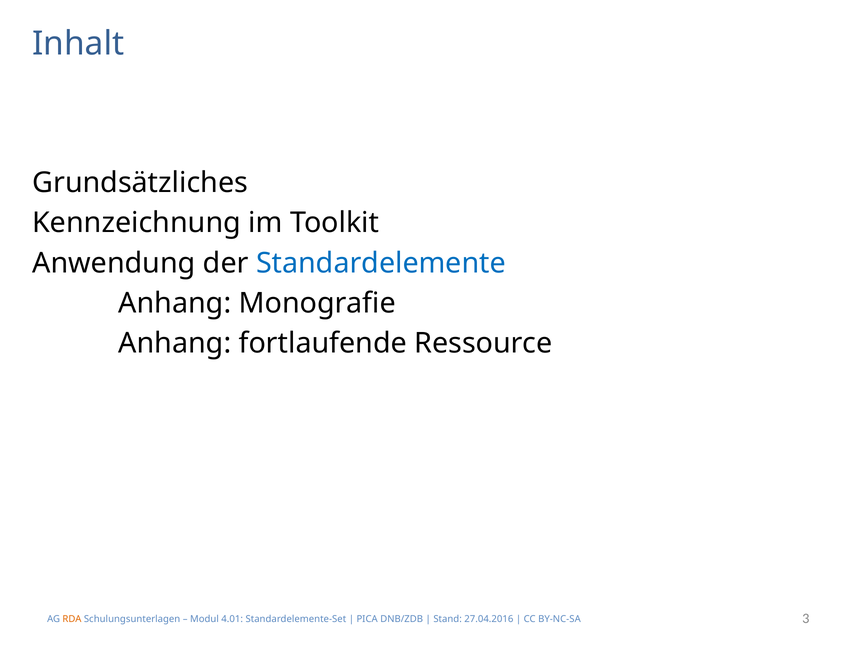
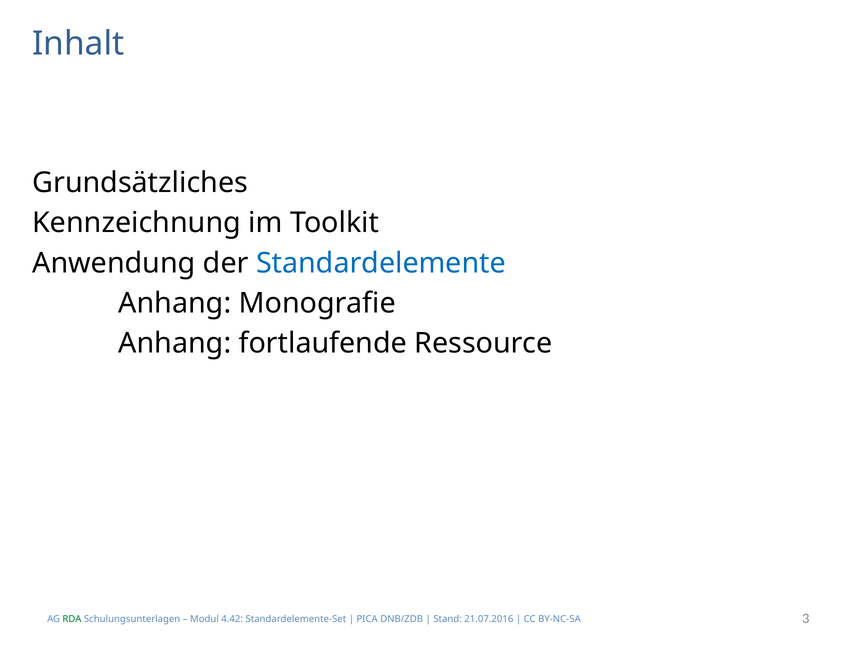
RDA colour: orange -> green
4.01: 4.01 -> 4.42
27.04.2016: 27.04.2016 -> 21.07.2016
